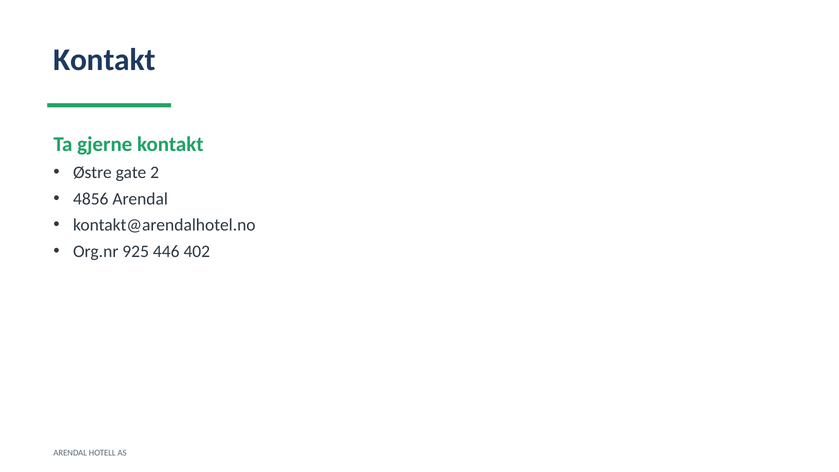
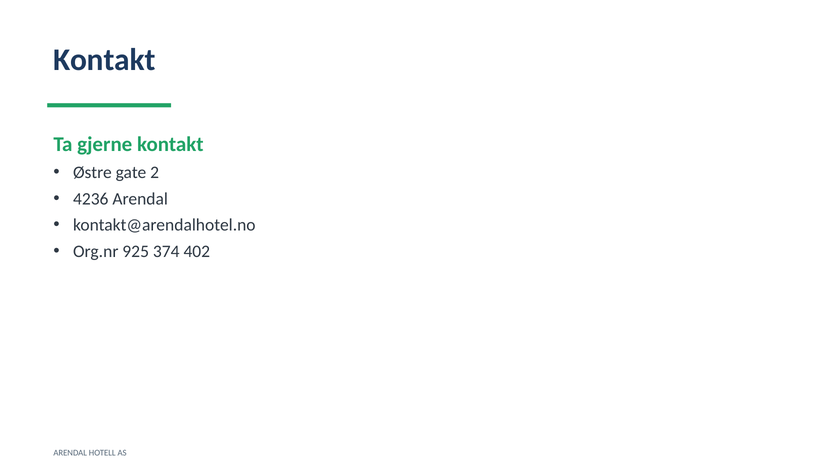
4856: 4856 -> 4236
446: 446 -> 374
